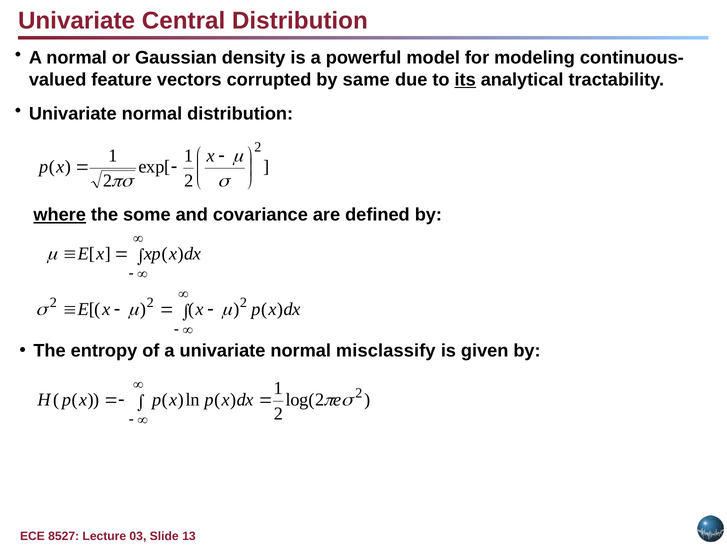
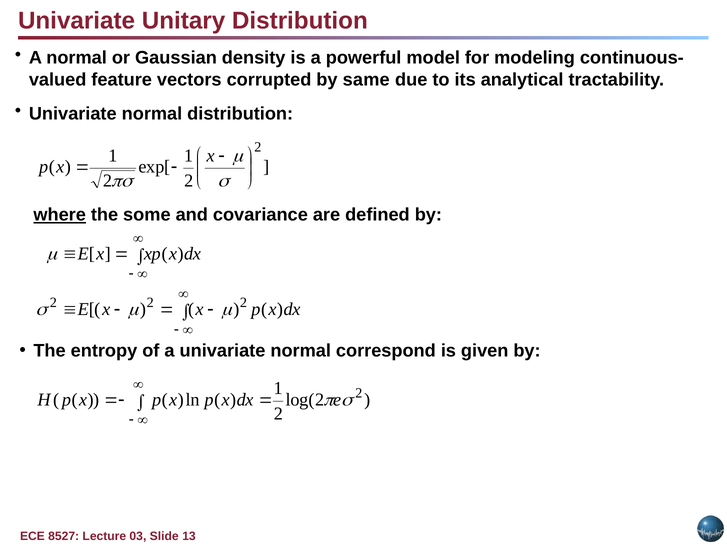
Central: Central -> Unitary
its underline: present -> none
misclassify: misclassify -> correspond
